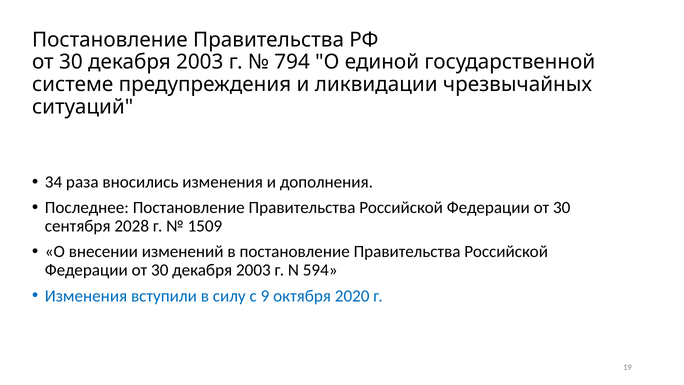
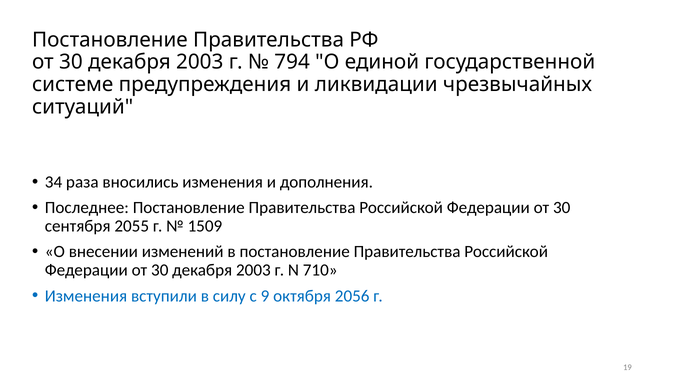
2028: 2028 -> 2055
594: 594 -> 710
2020: 2020 -> 2056
